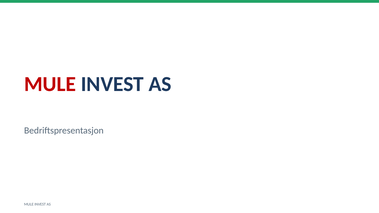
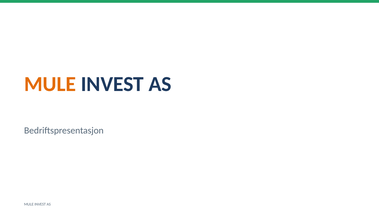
MULE at (50, 84) colour: red -> orange
